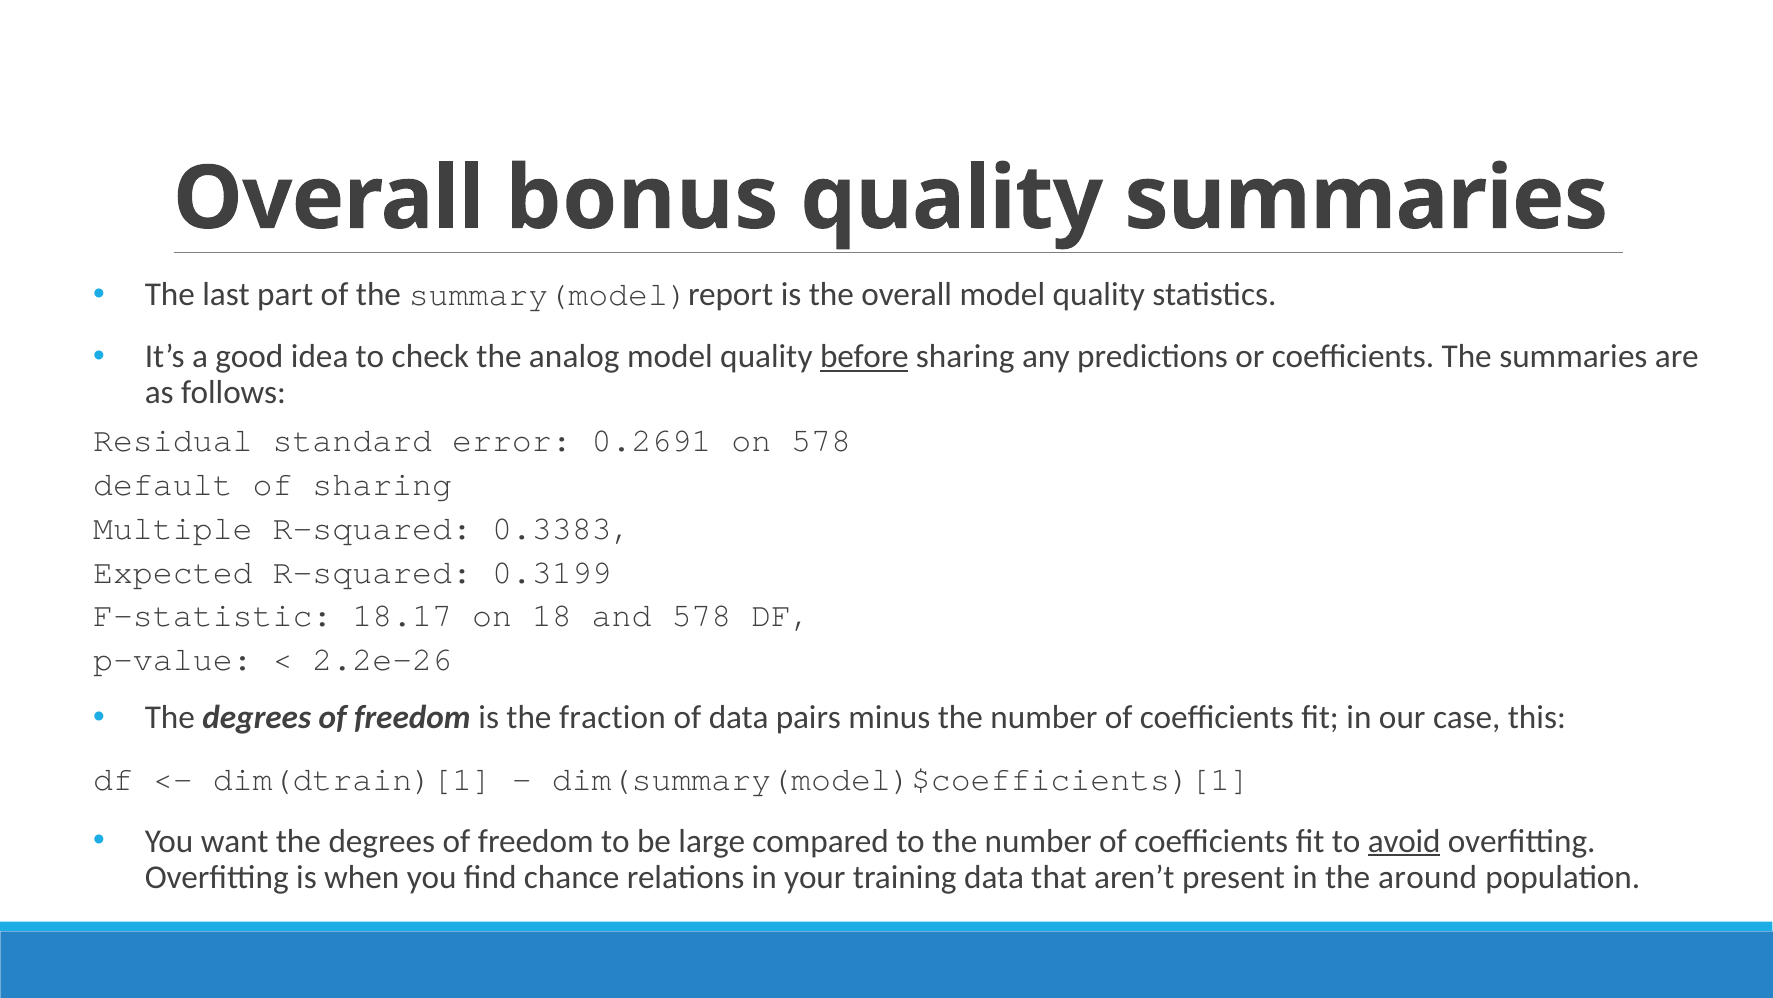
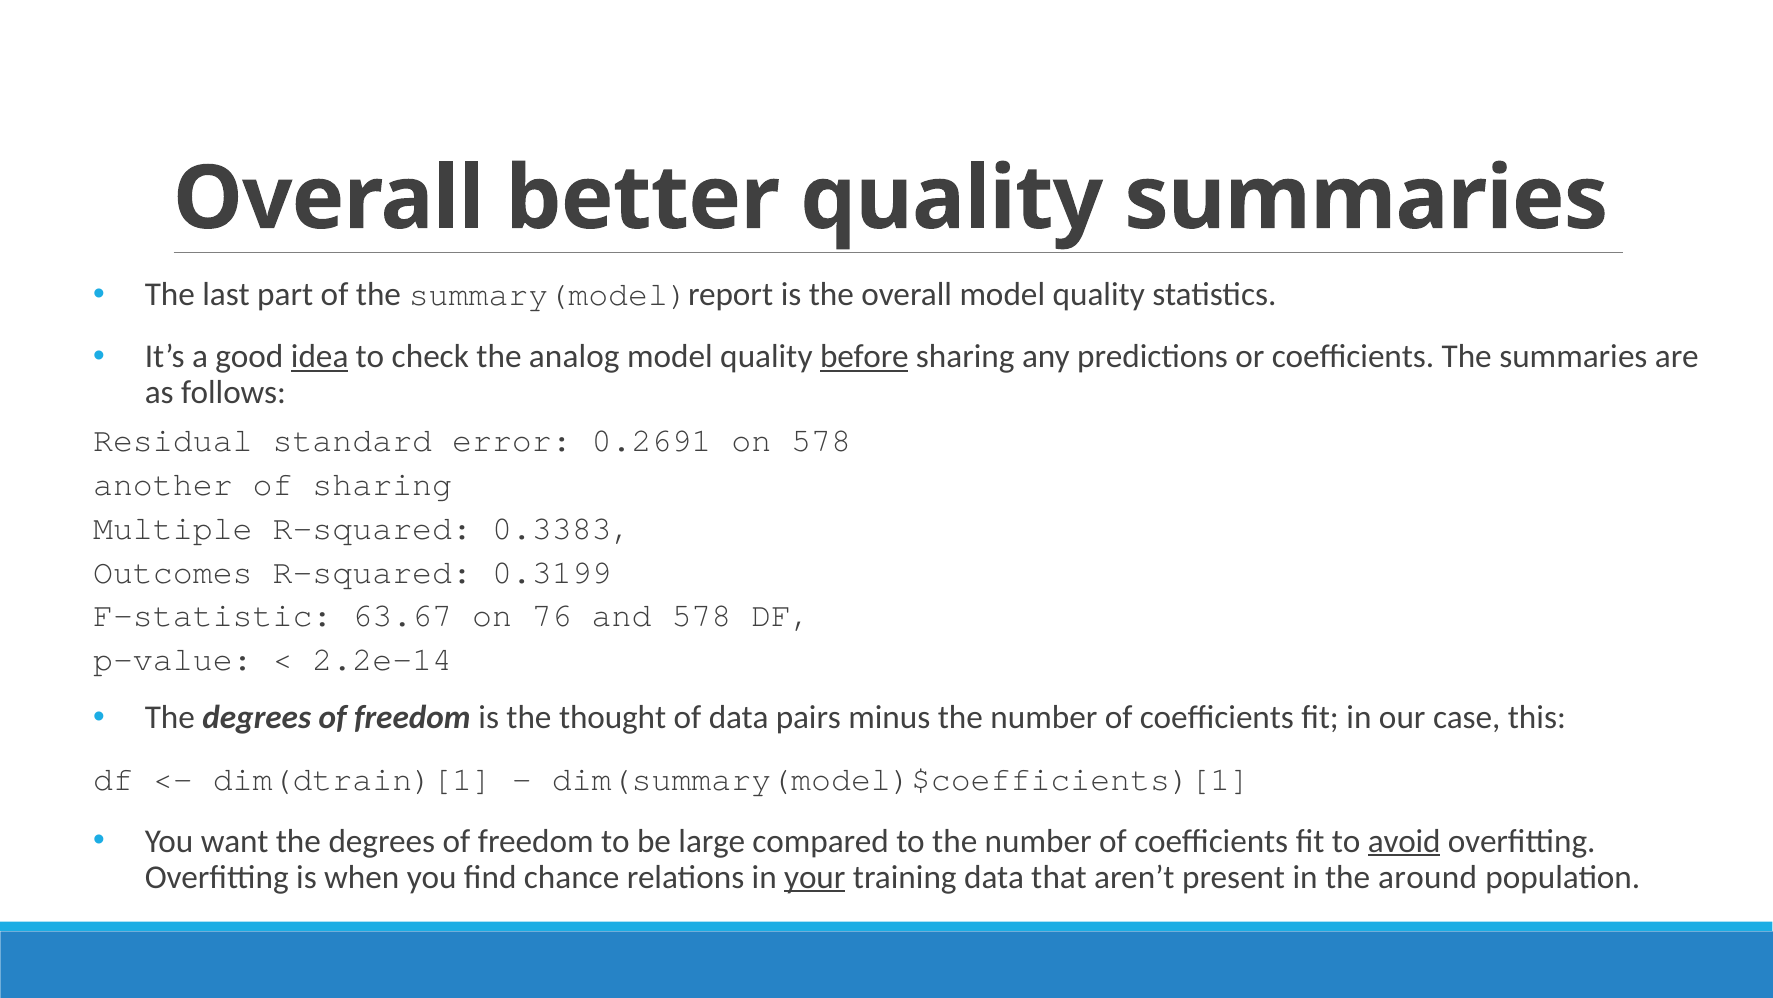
bonus: bonus -> better
idea underline: none -> present
default: default -> another
Expected: Expected -> Outcomes
18.17: 18.17 -> 63.67
18: 18 -> 76
2.2e-26: 2.2e-26 -> 2.2e-14
fraction: fraction -> thought
your underline: none -> present
